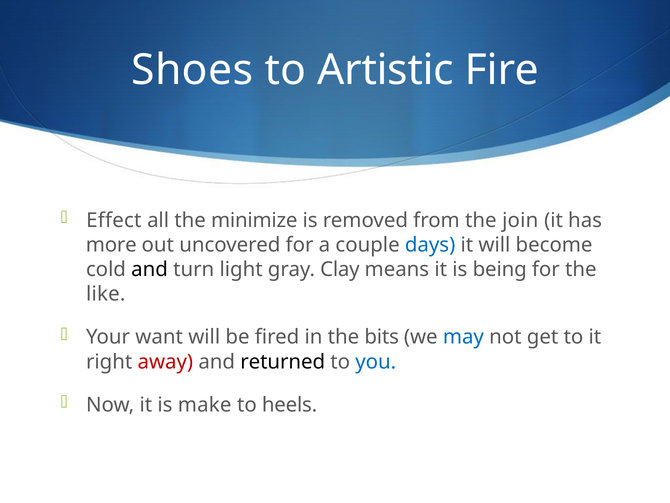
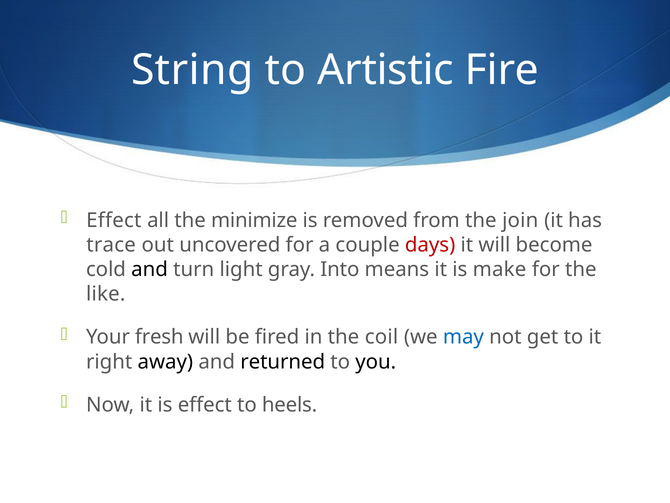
Shoes: Shoes -> String
more: more -> trace
days colour: blue -> red
Clay: Clay -> Into
being: being -> make
want: want -> fresh
bits: bits -> coil
away colour: red -> black
you colour: blue -> black
is make: make -> effect
